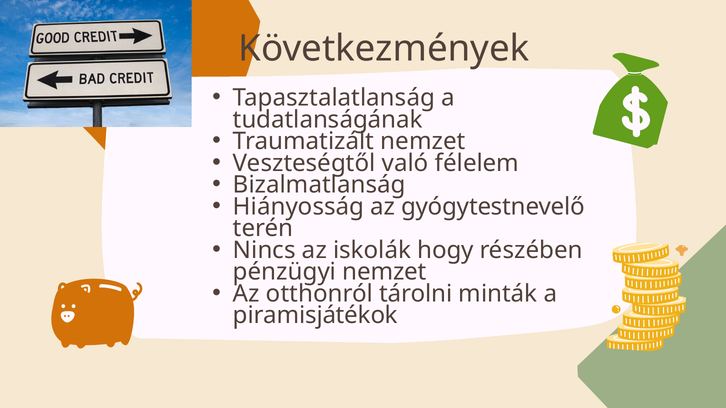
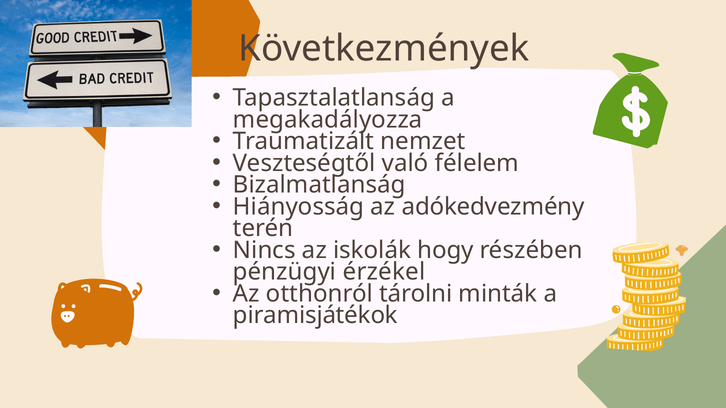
tudatlanságának: tudatlanságának -> megakadályozza
gyógytestnevelő: gyógytestnevelő -> adókedvezmény
pénzügyi nemzet: nemzet -> érzékel
